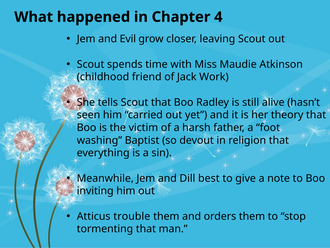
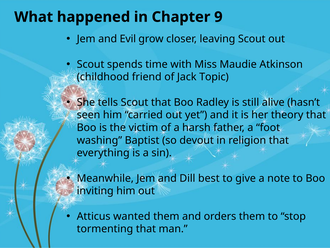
4: 4 -> 9
Work: Work -> Topic
trouble: trouble -> wanted
